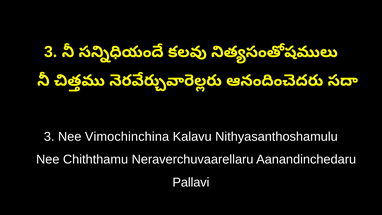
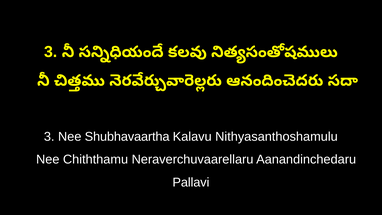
Vimochinchina: Vimochinchina -> Shubhavaartha
